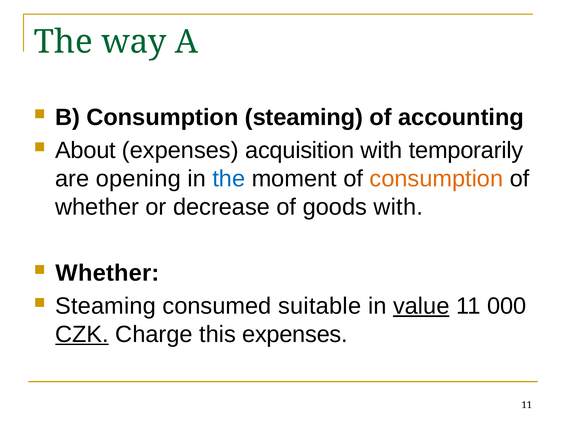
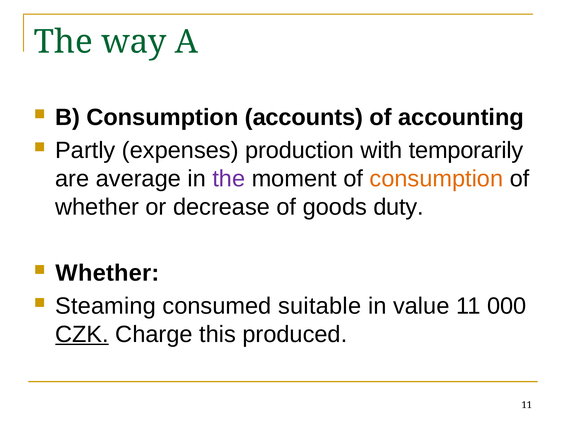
Consumption steaming: steaming -> accounts
About: About -> Partly
acquisition: acquisition -> production
opening: opening -> average
the at (229, 179) colour: blue -> purple
goods with: with -> duty
value underline: present -> none
this expenses: expenses -> produced
